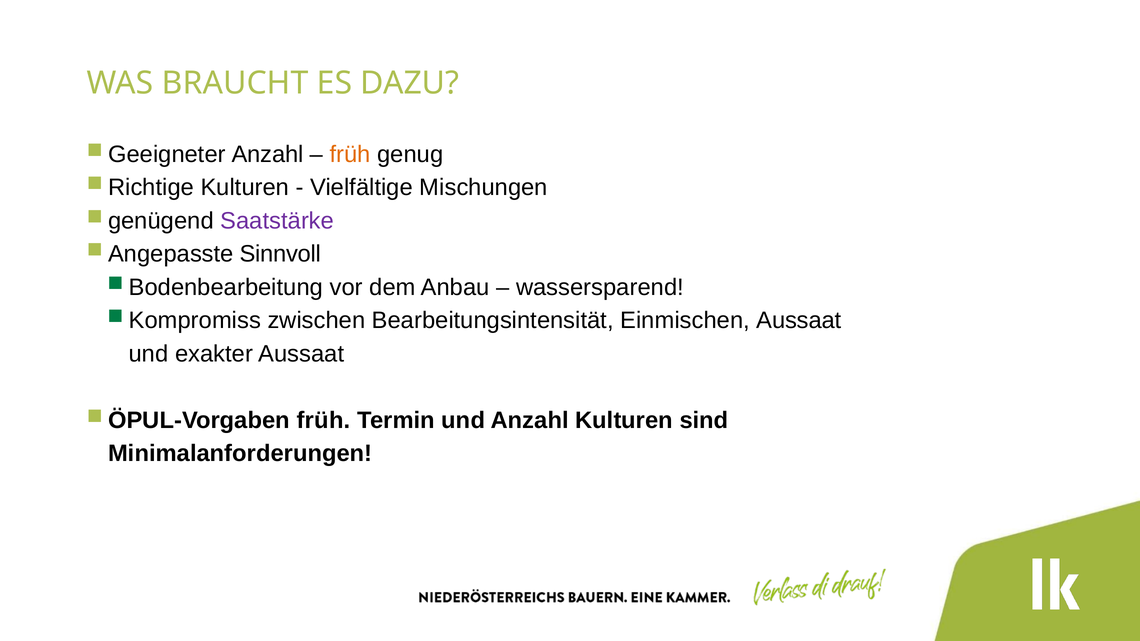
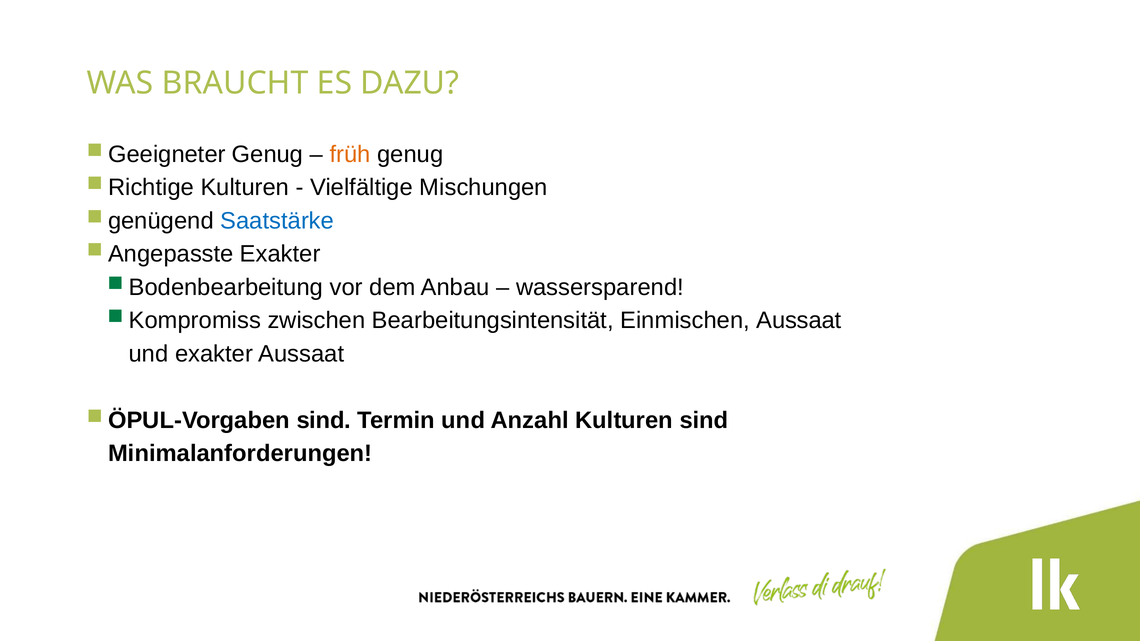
Anzahl at (268, 154): Anzahl -> Genug
Saatstärke colour: purple -> blue
Sinnvoll at (280, 254): Sinnvoll -> Exakter
früh at (323, 420): früh -> sind
